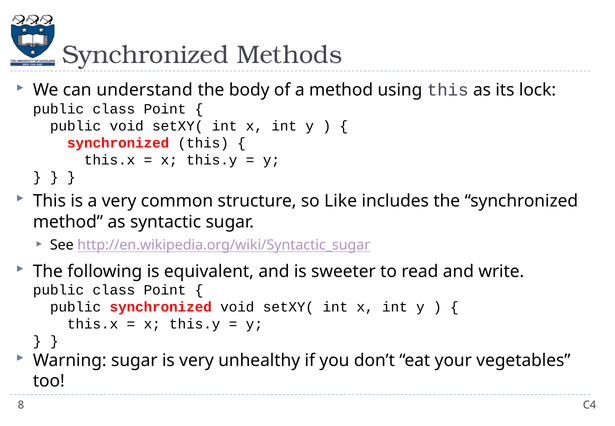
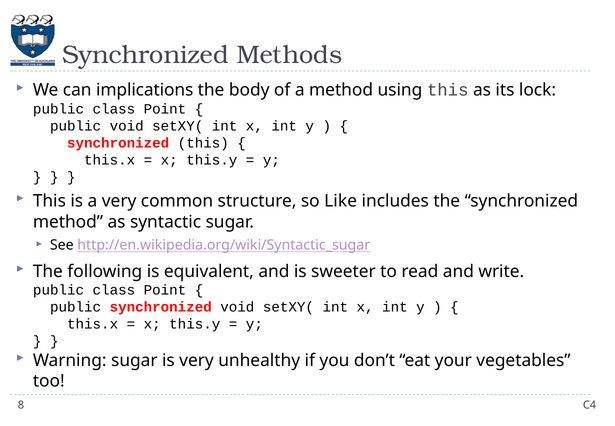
understand: understand -> implications
